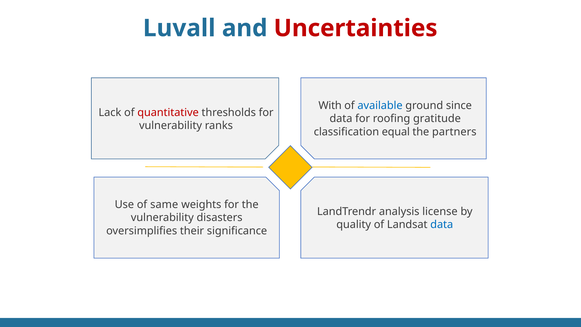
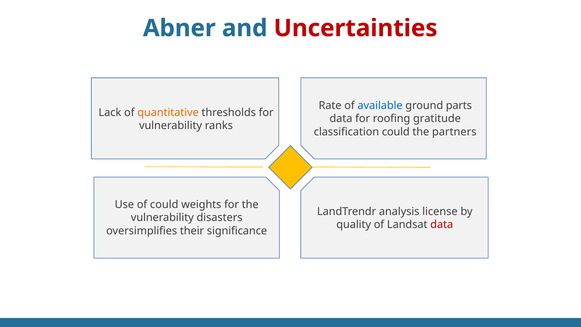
Luvall: Luvall -> Abner
With: With -> Rate
since: since -> parts
quantitative colour: red -> orange
classification equal: equal -> could
of same: same -> could
data at (442, 225) colour: blue -> red
